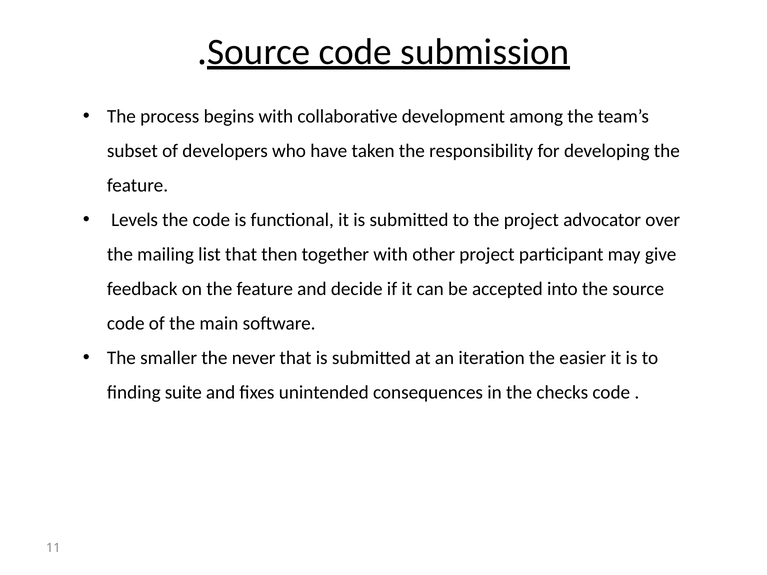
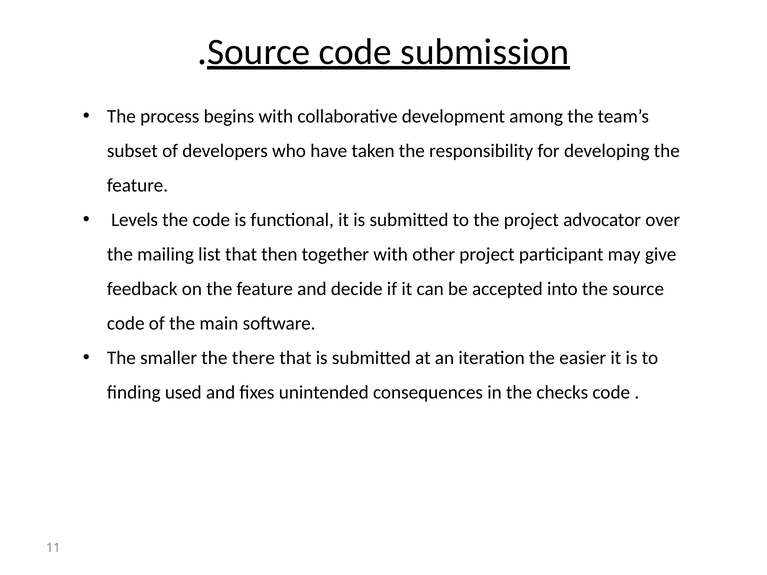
never: never -> there
suite: suite -> used
